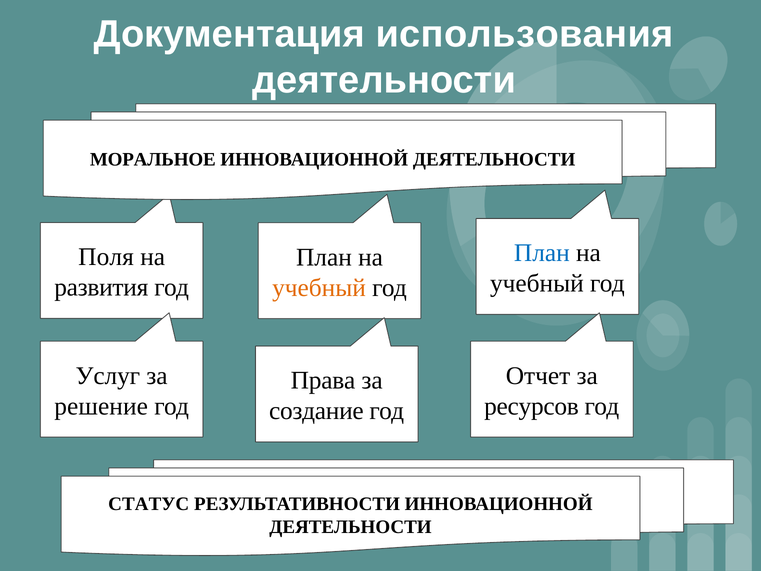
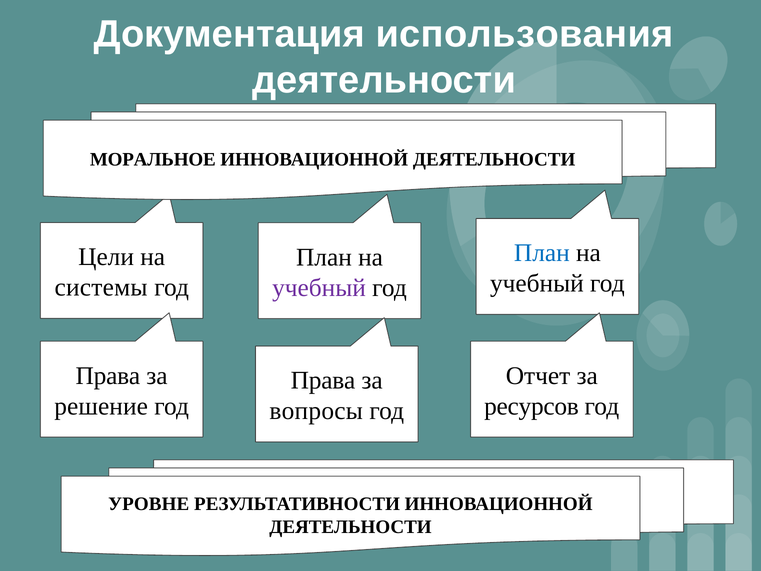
Поля: Поля -> Цели
развития: развития -> системы
учебный at (319, 288) colour: orange -> purple
Услуг at (108, 376): Услуг -> Права
создание: создание -> вопросы
СТАТУС: СТАТУС -> УРОВНЕ
